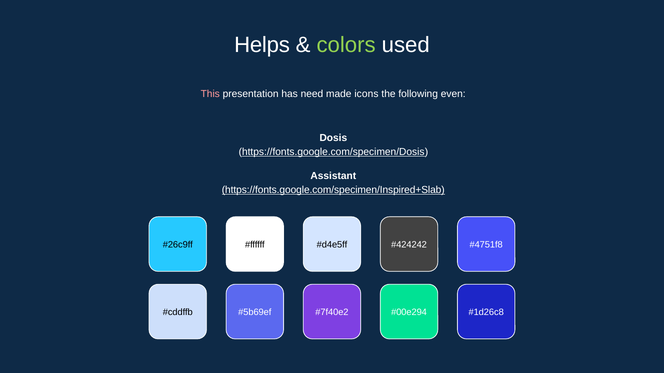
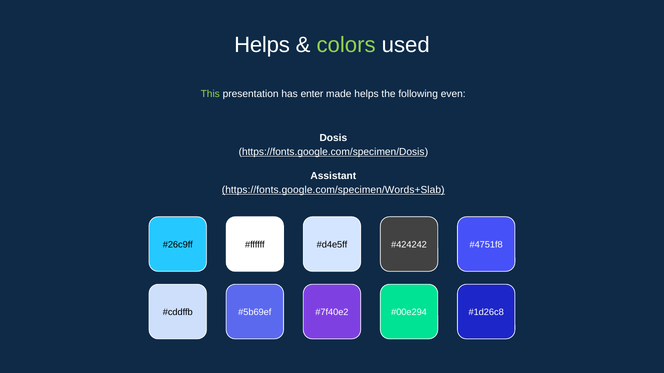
This colour: pink -> light green
need: need -> enter
made icons: icons -> helps
https://fonts.google.com/specimen/Inspired+Slab: https://fonts.google.com/specimen/Inspired+Slab -> https://fonts.google.com/specimen/Words+Slab
